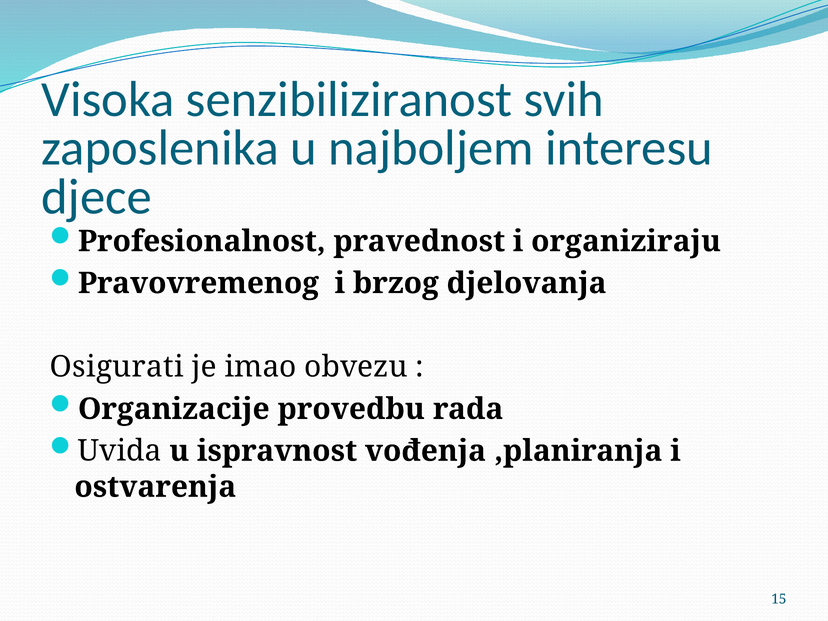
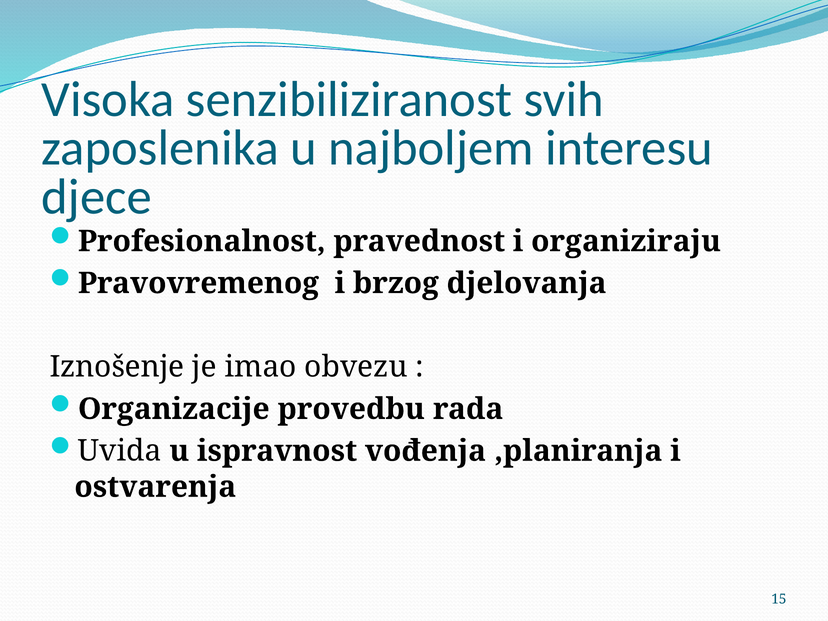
Osigurati: Osigurati -> Iznošenje
